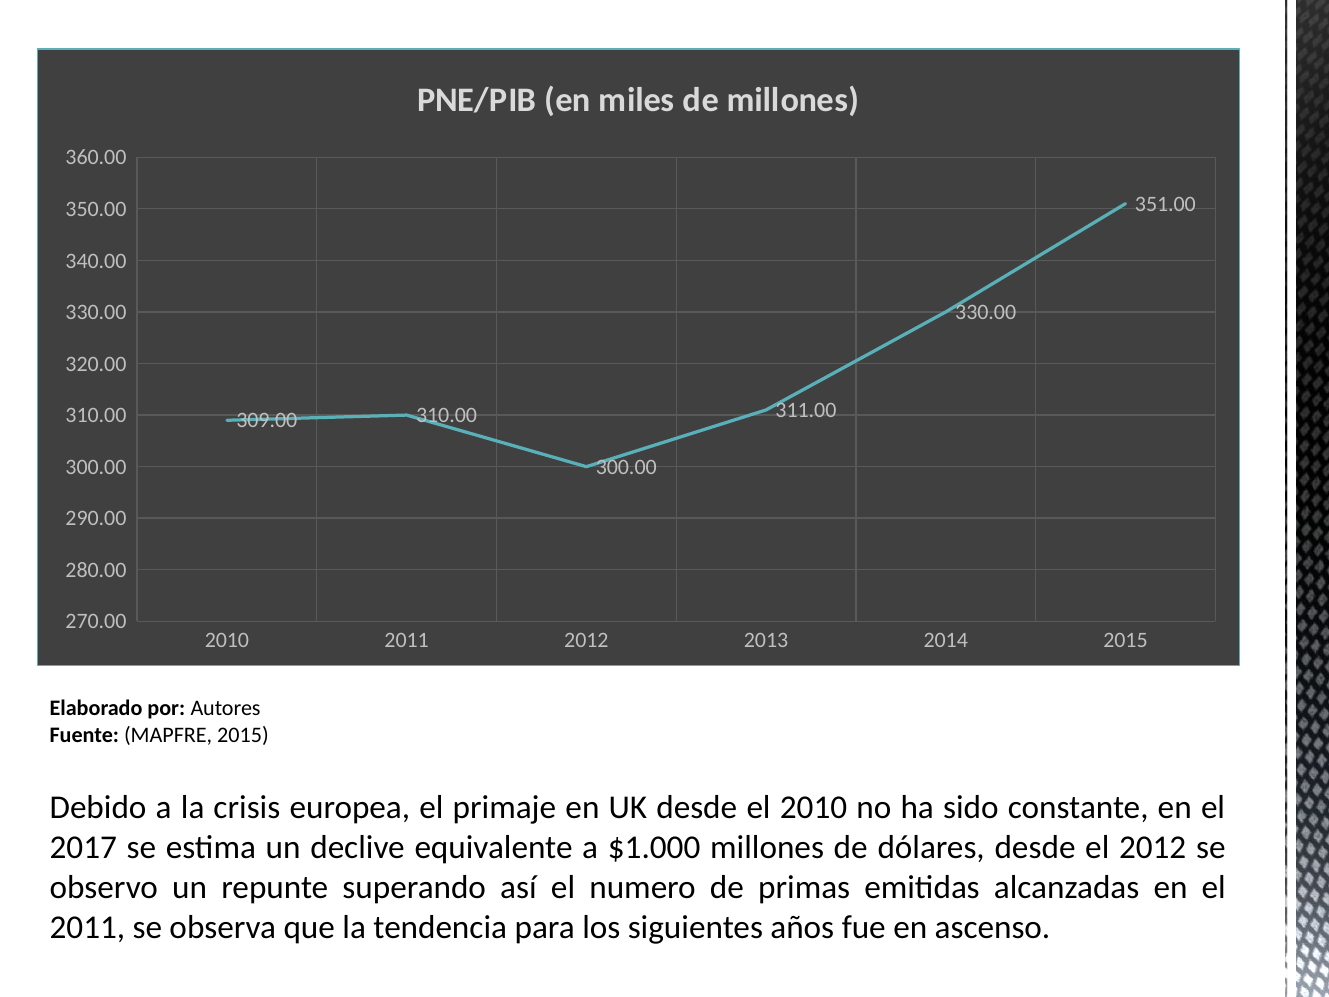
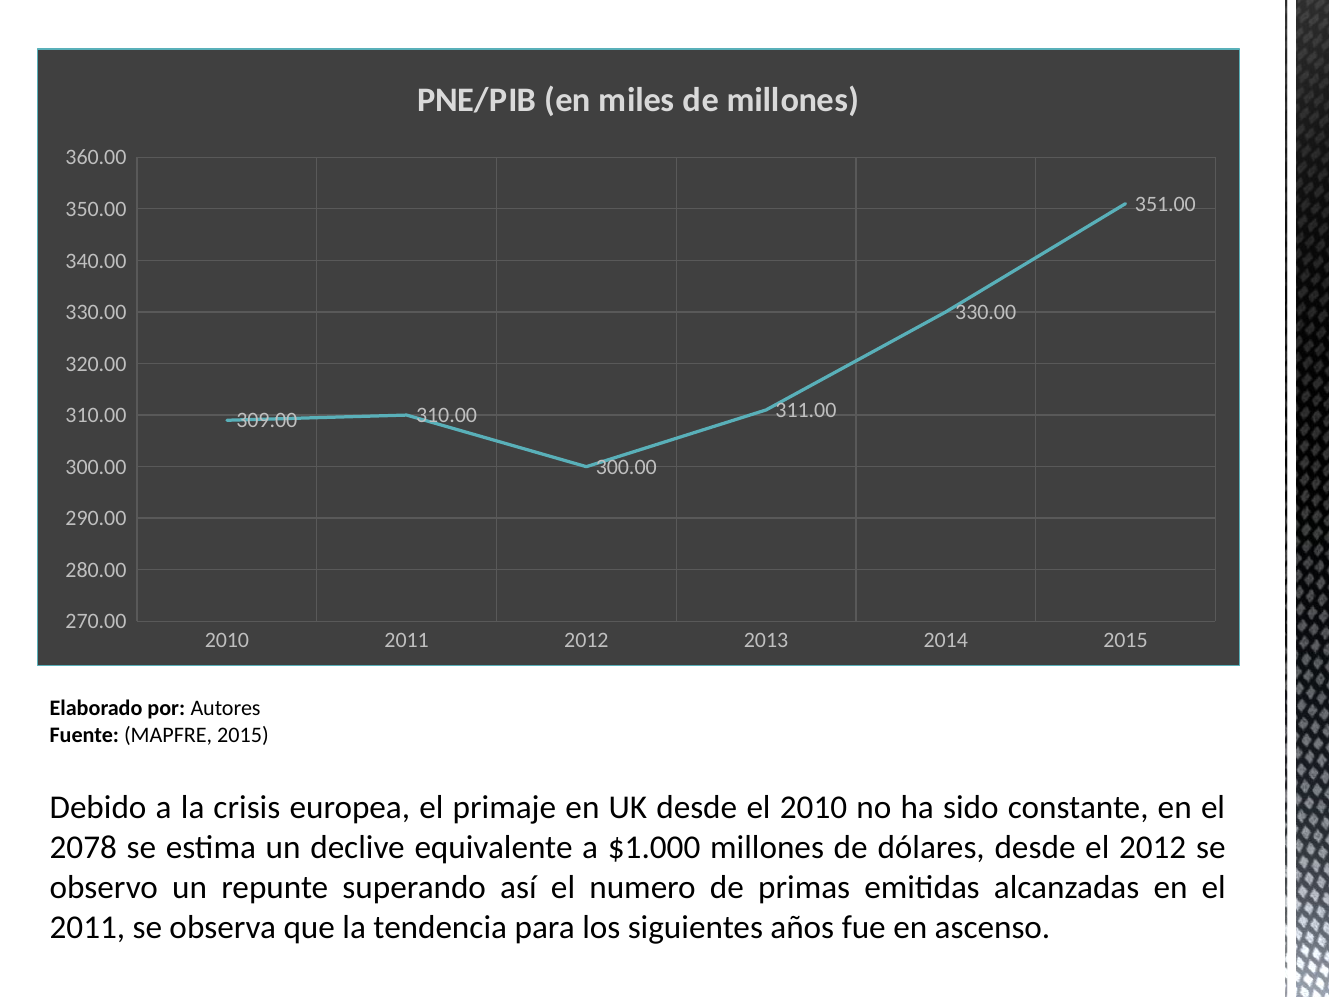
2017: 2017 -> 2078
